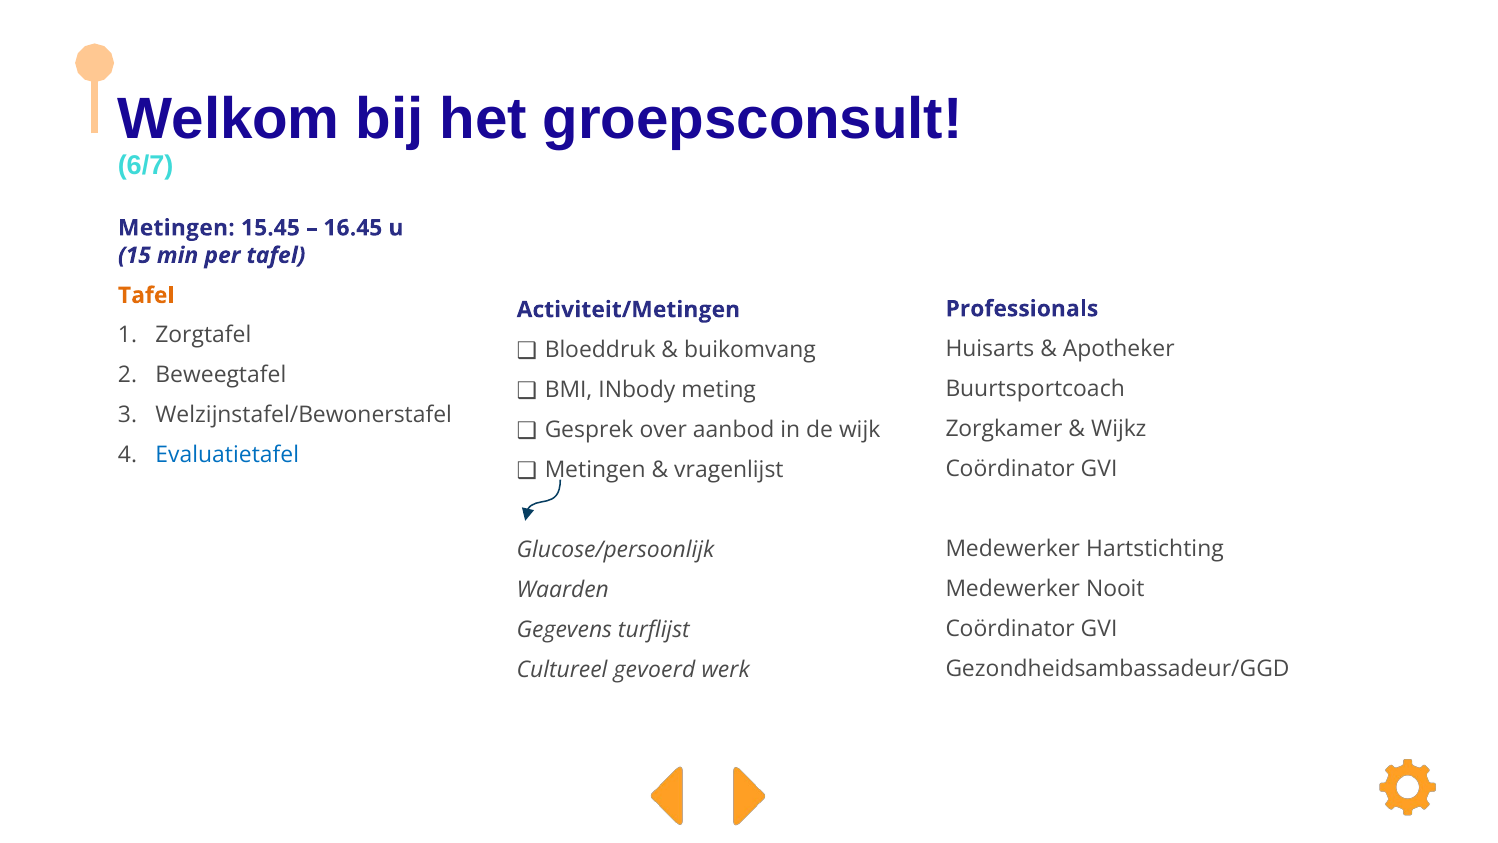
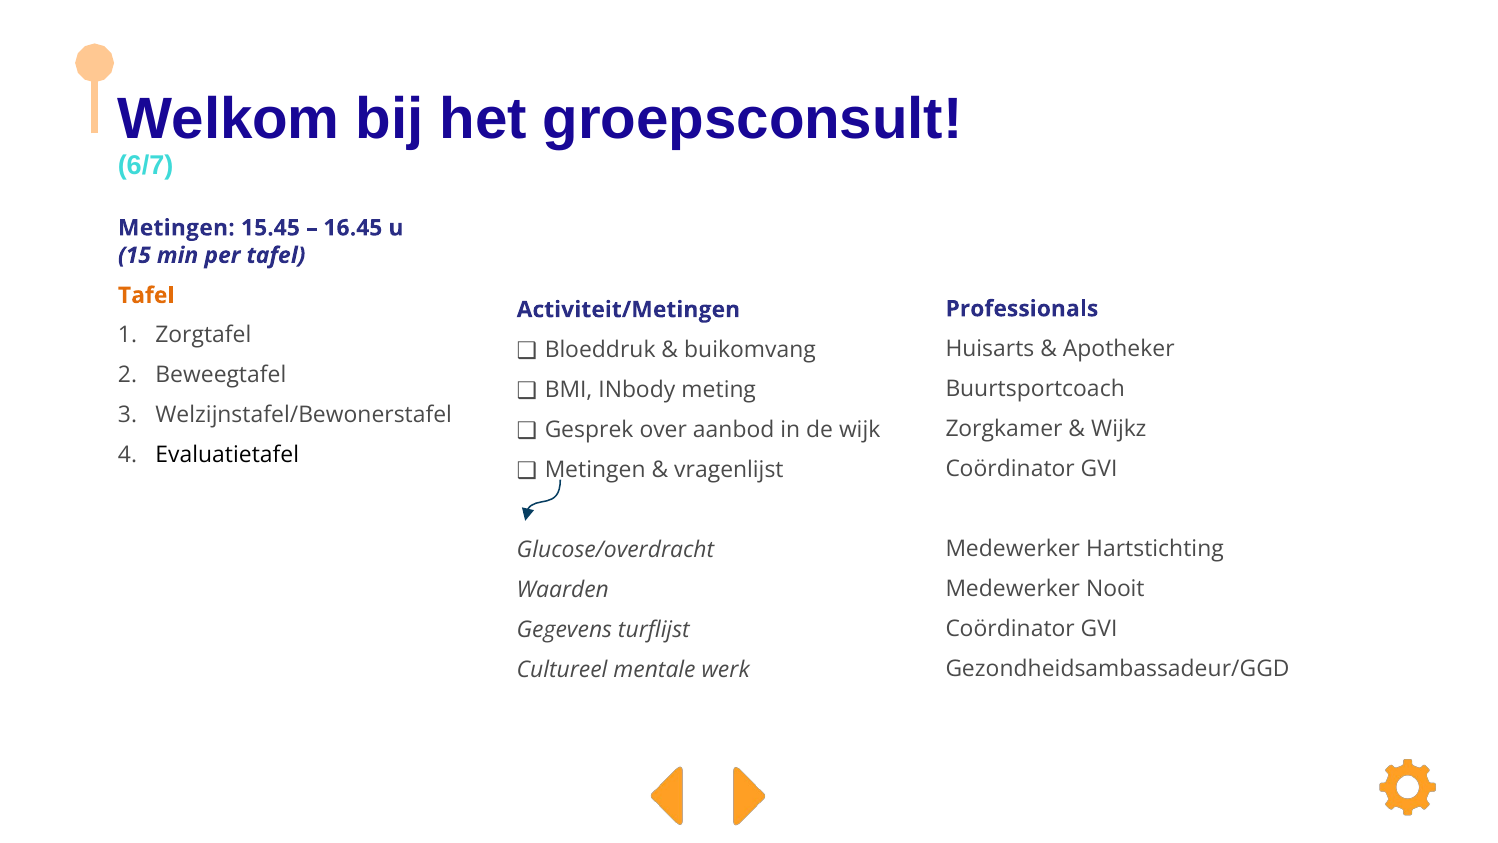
Evaluatietafel colour: blue -> black
Glucose/persoonlijk: Glucose/persoonlijk -> Glucose/overdracht
gevoerd: gevoerd -> mentale
